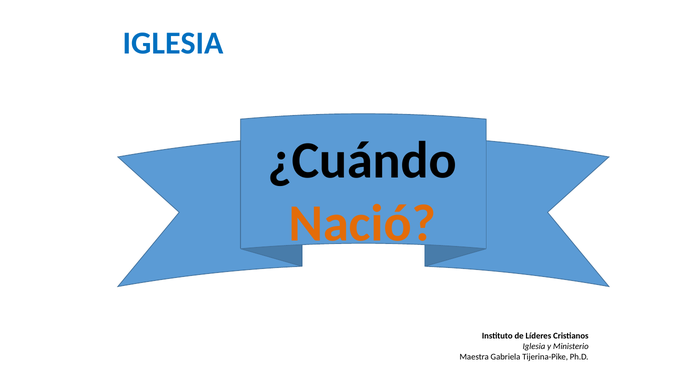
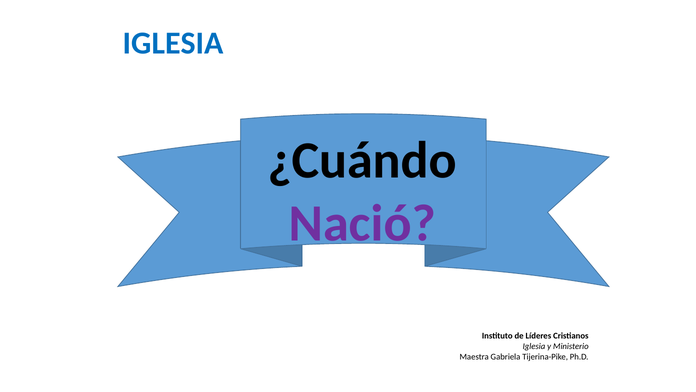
Nació colour: orange -> purple
